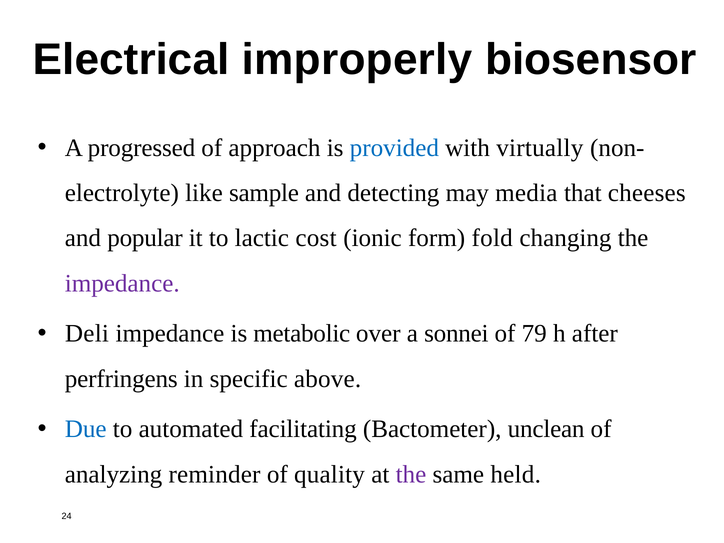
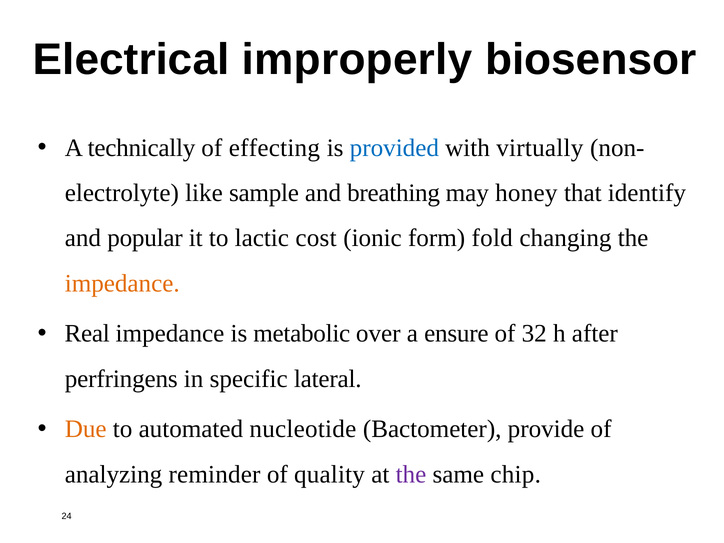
progressed: progressed -> technically
approach: approach -> effecting
detecting: detecting -> breathing
media: media -> honey
cheeses: cheeses -> identify
impedance at (122, 283) colour: purple -> orange
Deli: Deli -> Real
sonnei: sonnei -> ensure
79: 79 -> 32
above: above -> lateral
Due colour: blue -> orange
facilitating: facilitating -> nucleotide
unclean: unclean -> provide
held: held -> chip
